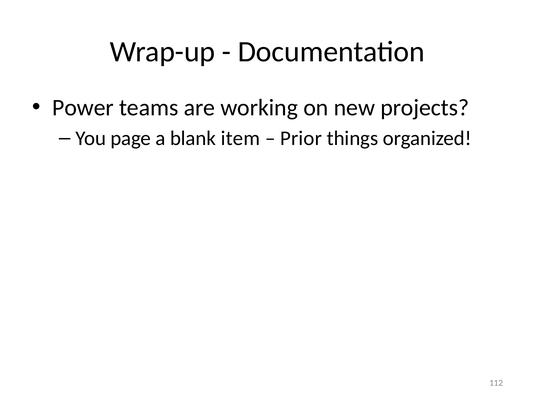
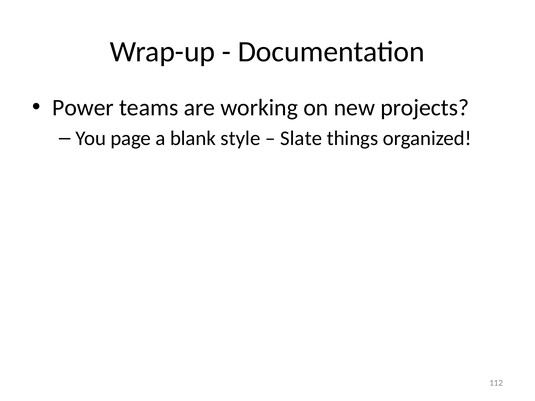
item: item -> style
Prior: Prior -> Slate
